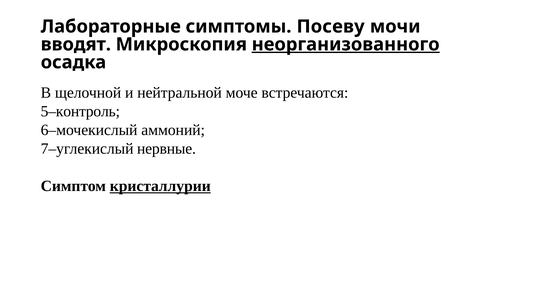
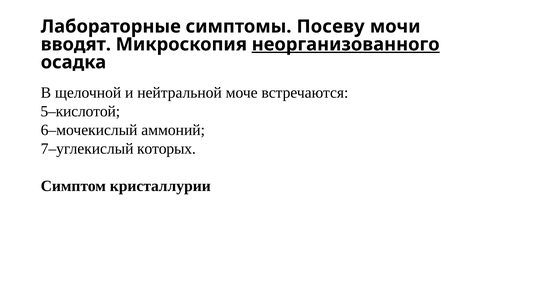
5–контроль: 5–контроль -> 5–кислотой
нервные: нервные -> которых
кристаллурии underline: present -> none
